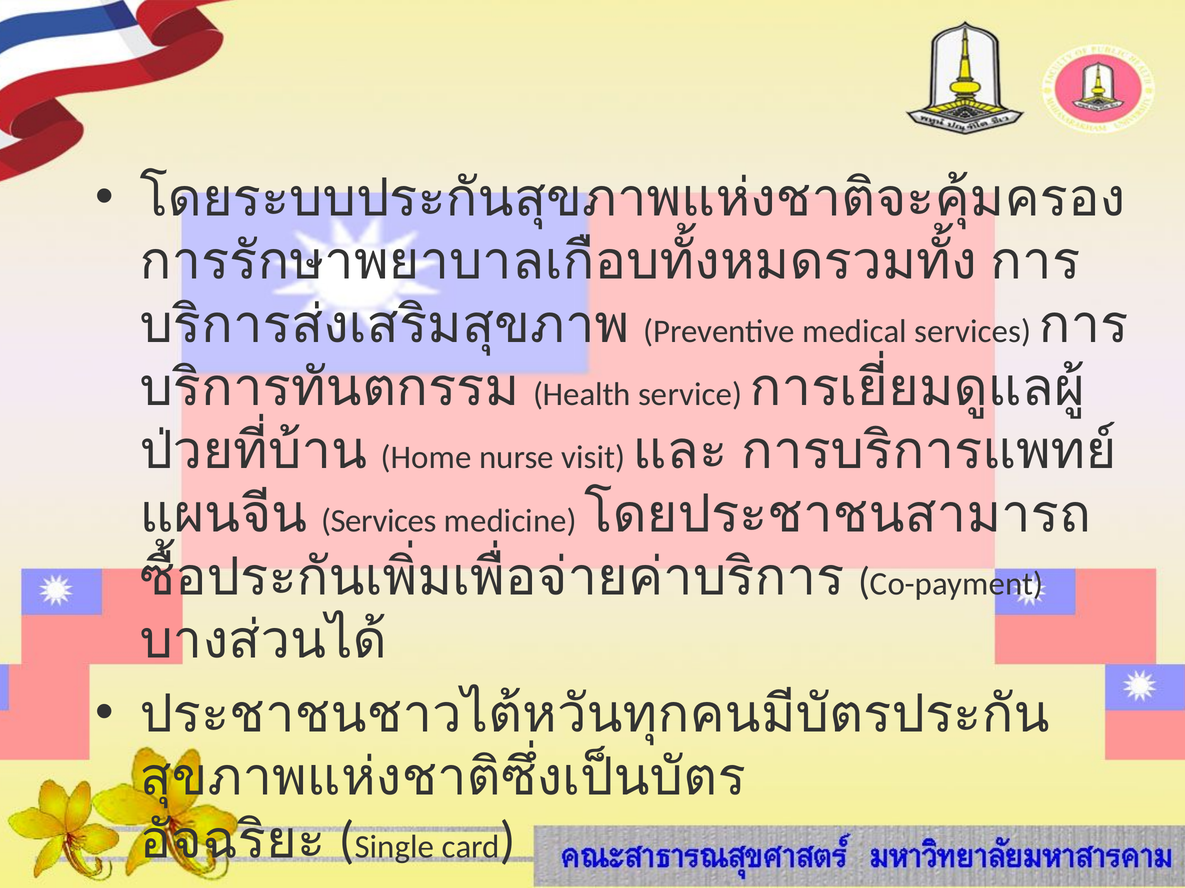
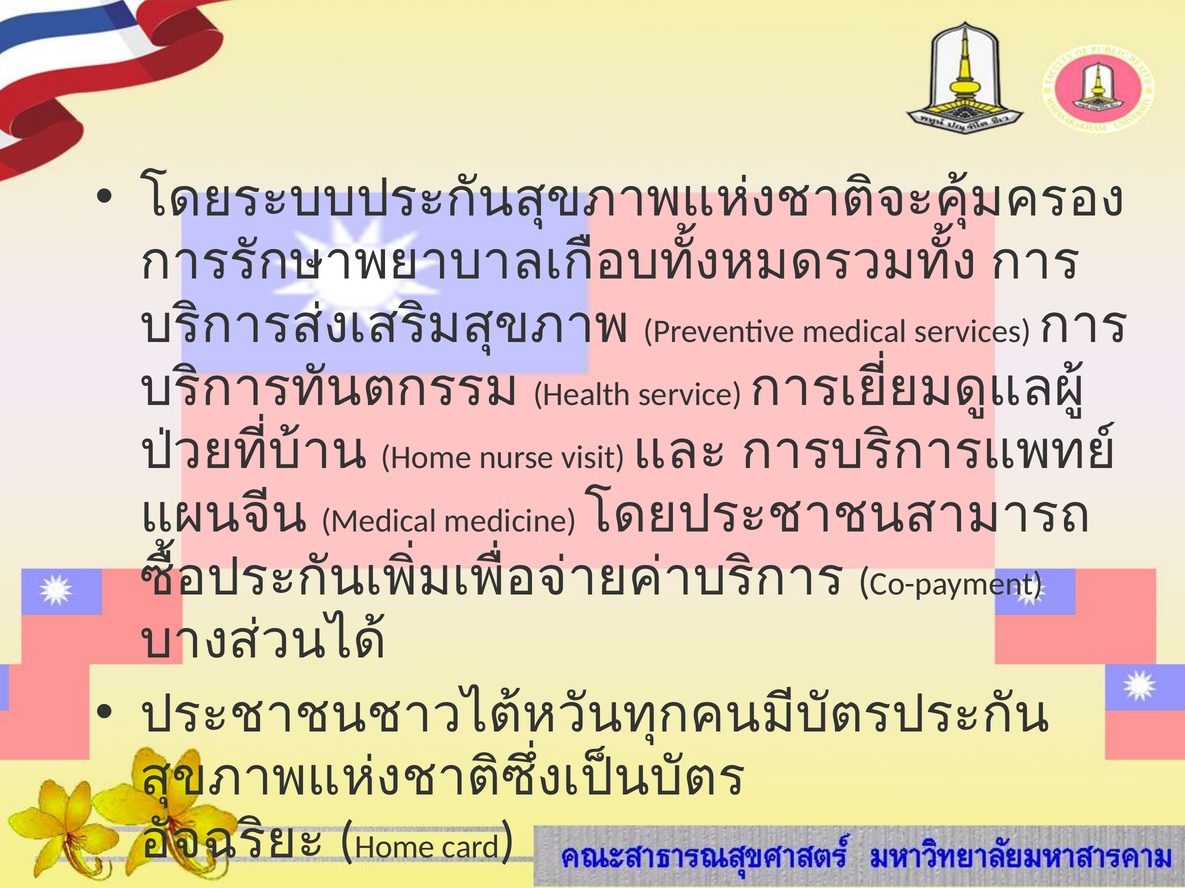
Services at (379, 521): Services -> Medical
Single at (395, 848): Single -> Home
